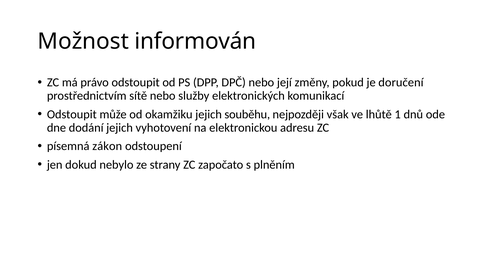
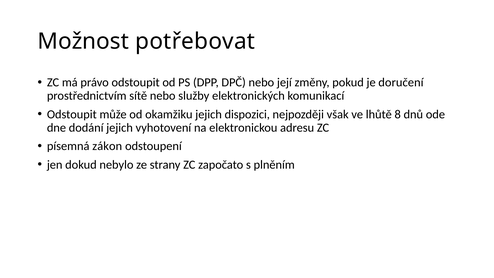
informován: informován -> potřebovat
souběhu: souběhu -> dispozici
1: 1 -> 8
